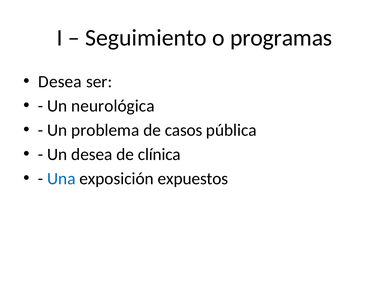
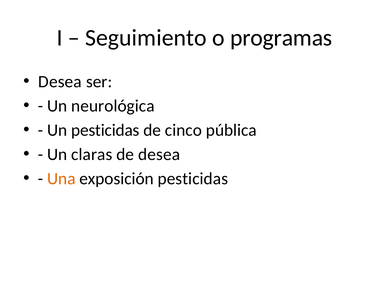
Un problema: problema -> pesticidas
casos: casos -> cinco
Un desea: desea -> claras
de clínica: clínica -> desea
Una colour: blue -> orange
exposición expuestos: expuestos -> pesticidas
